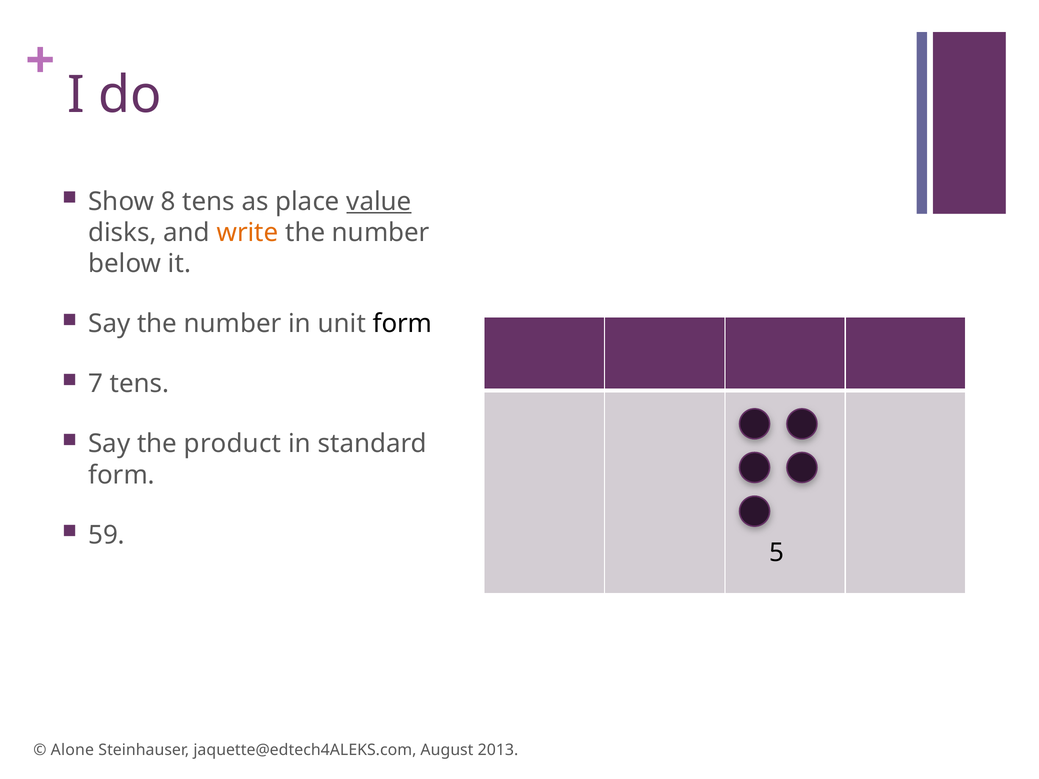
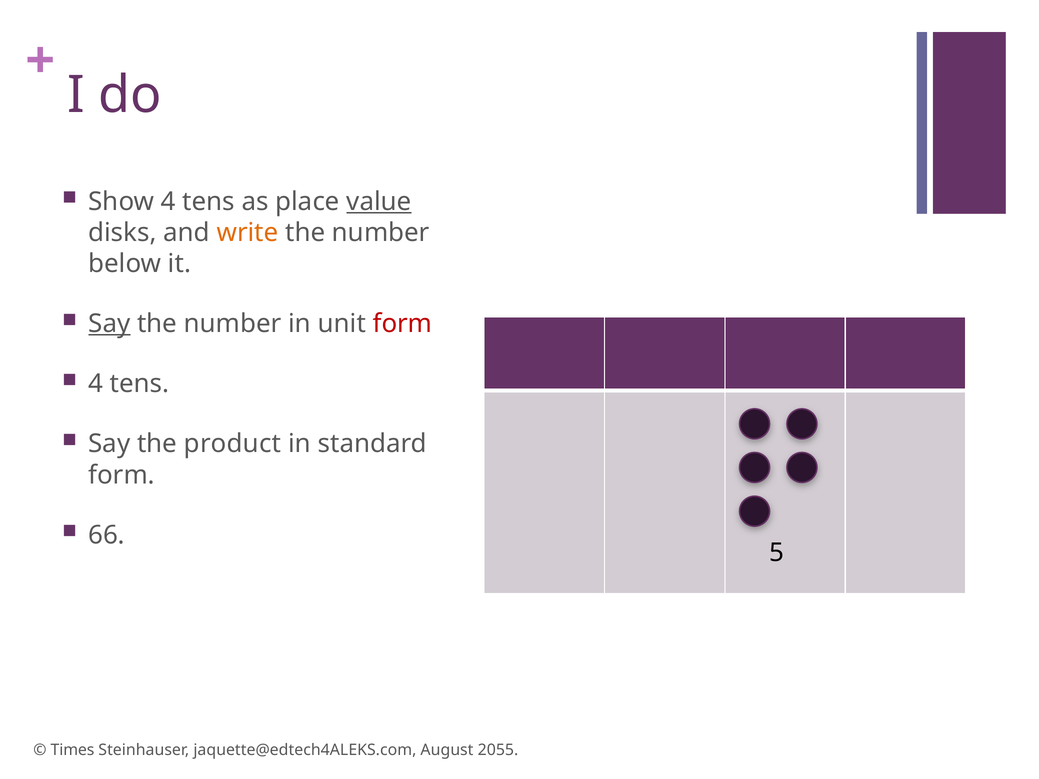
Show 8: 8 -> 4
Say at (109, 324) underline: none -> present
form at (402, 324) colour: black -> red
7 at (96, 384): 7 -> 4
59: 59 -> 66
Alone: Alone -> Times
2013: 2013 -> 2055
